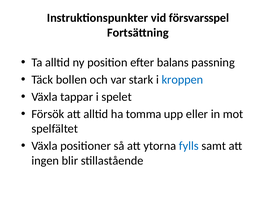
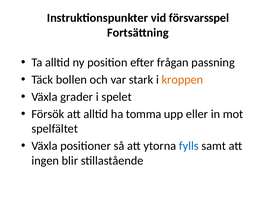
balans: balans -> frågan
kroppen colour: blue -> orange
tappar: tappar -> grader
